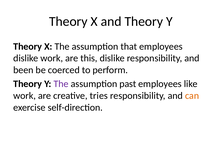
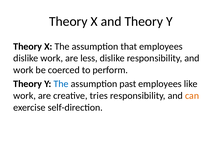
this: this -> less
been at (23, 70): been -> work
The at (61, 84) colour: purple -> blue
